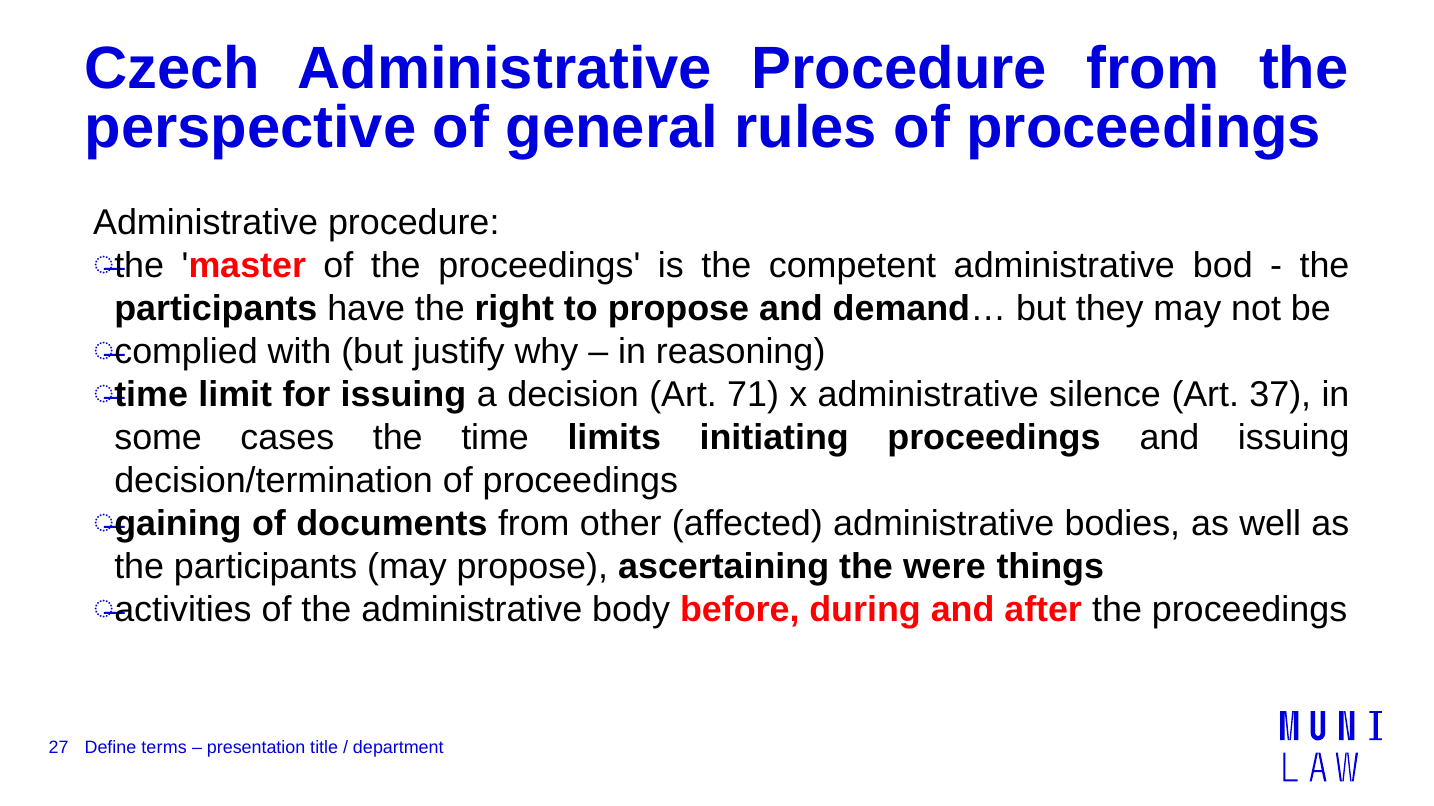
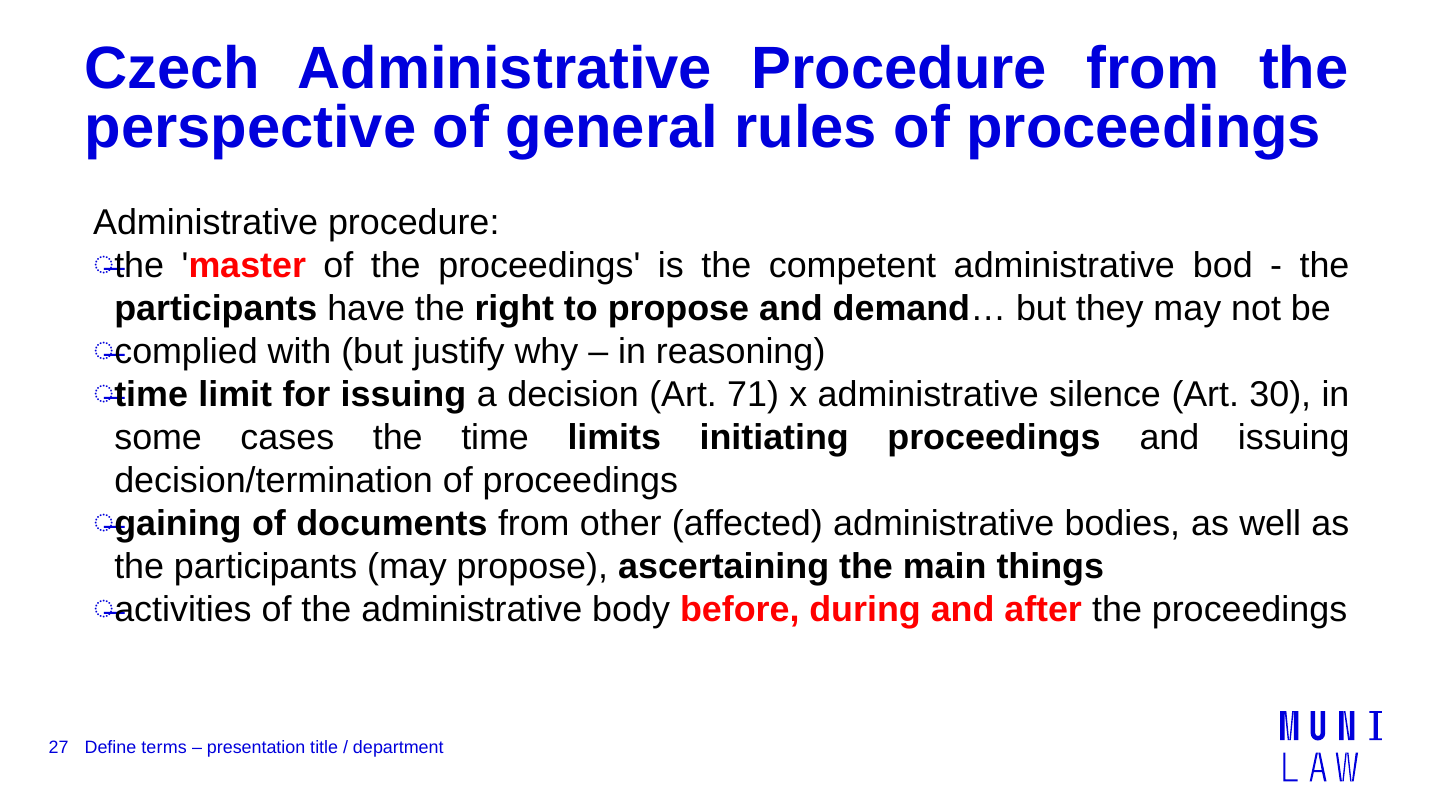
37: 37 -> 30
were: were -> main
